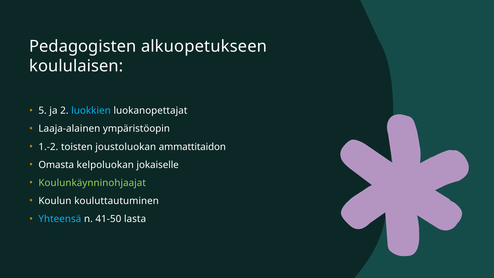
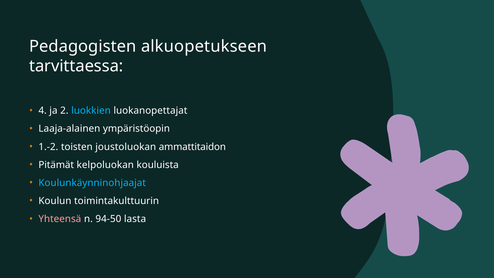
koululaisen: koululaisen -> tarvittaessa
5: 5 -> 4
Omasta: Omasta -> Pitämät
jokaiselle: jokaiselle -> kouluista
Koulunkäynninohjaajat colour: light green -> light blue
kouluttautuminen: kouluttautuminen -> toimintakulttuurin
Yhteensä colour: light blue -> pink
41-50: 41-50 -> 94-50
